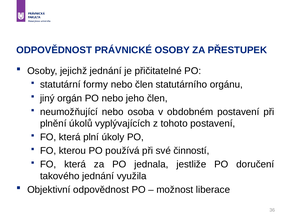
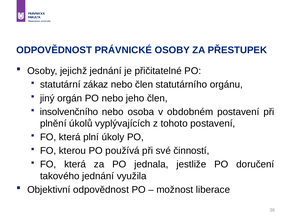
formy: formy -> zákaz
neumožňující: neumožňující -> insolvenčního
